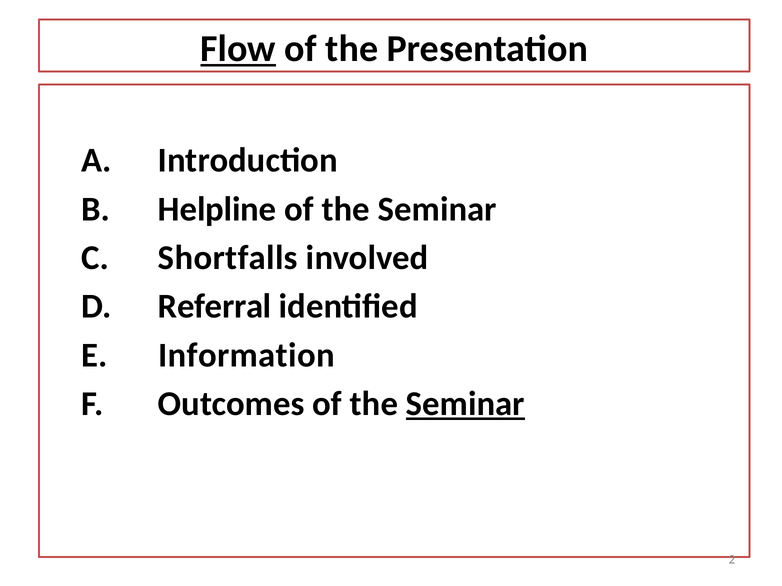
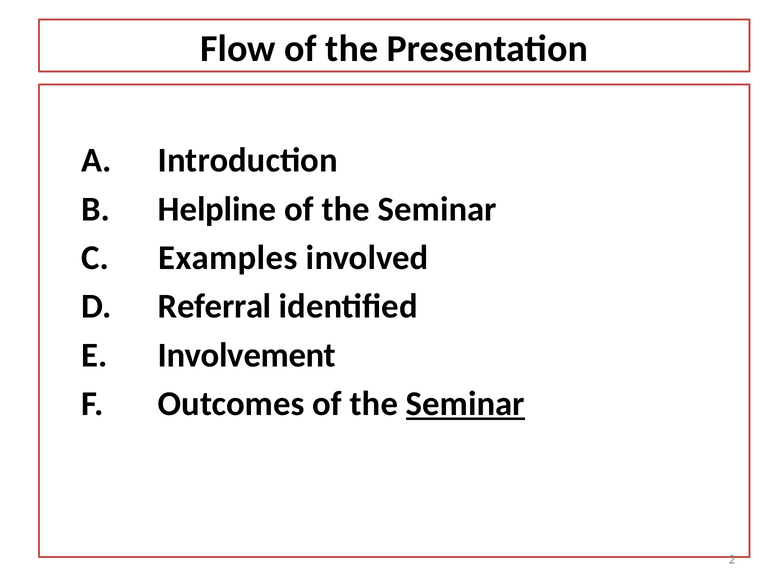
Flow underline: present -> none
Shortfalls: Shortfalls -> Examples
Information: Information -> Involvement
